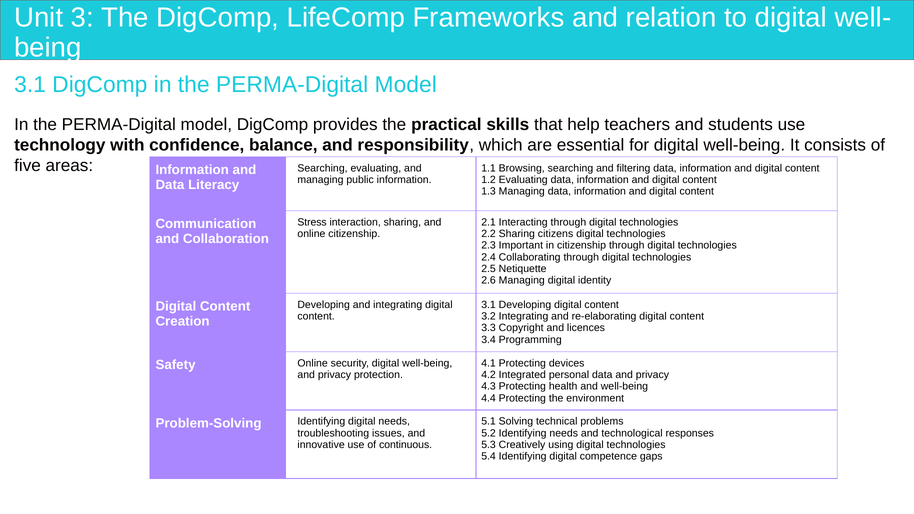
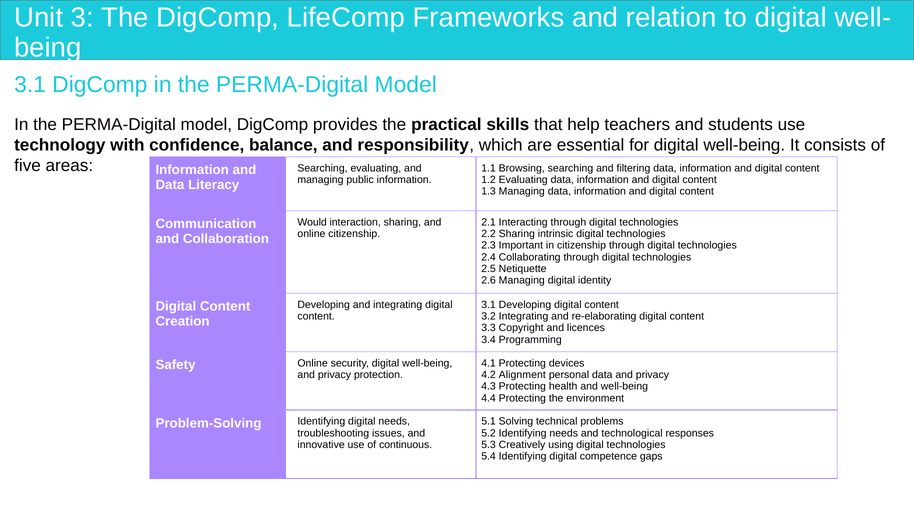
Stress: Stress -> Would
citizens: citizens -> intrinsic
Integrated: Integrated -> Alignment
